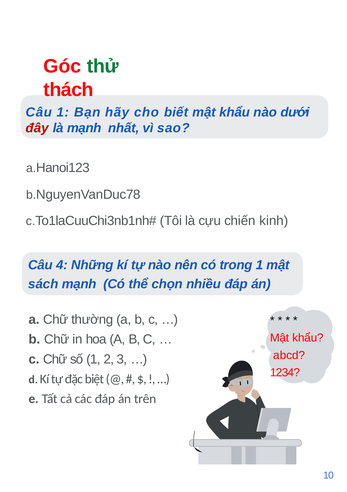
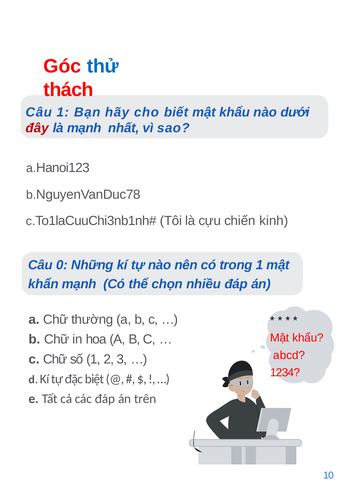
thử colour: green -> blue
4: 4 -> 0
sách: sách -> khẩn
